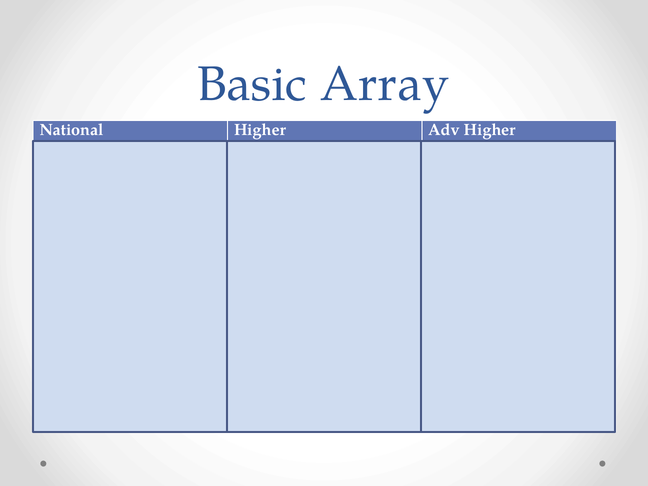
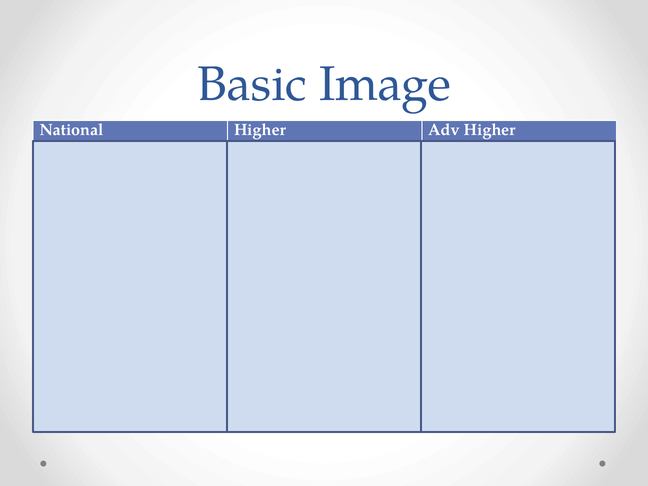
Array: Array -> Image
